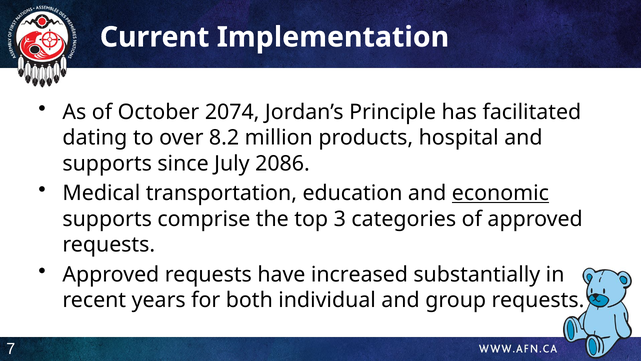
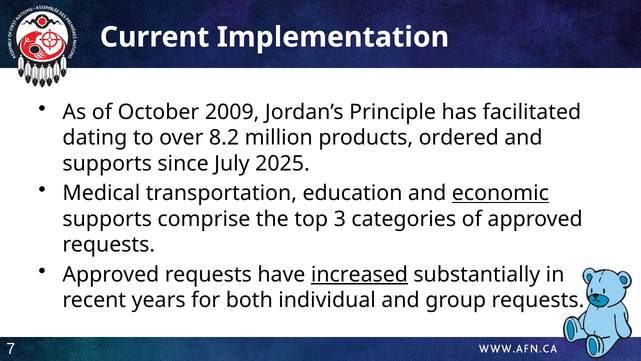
2074: 2074 -> 2009
hospital: hospital -> ordered
2086: 2086 -> 2025
increased underline: none -> present
